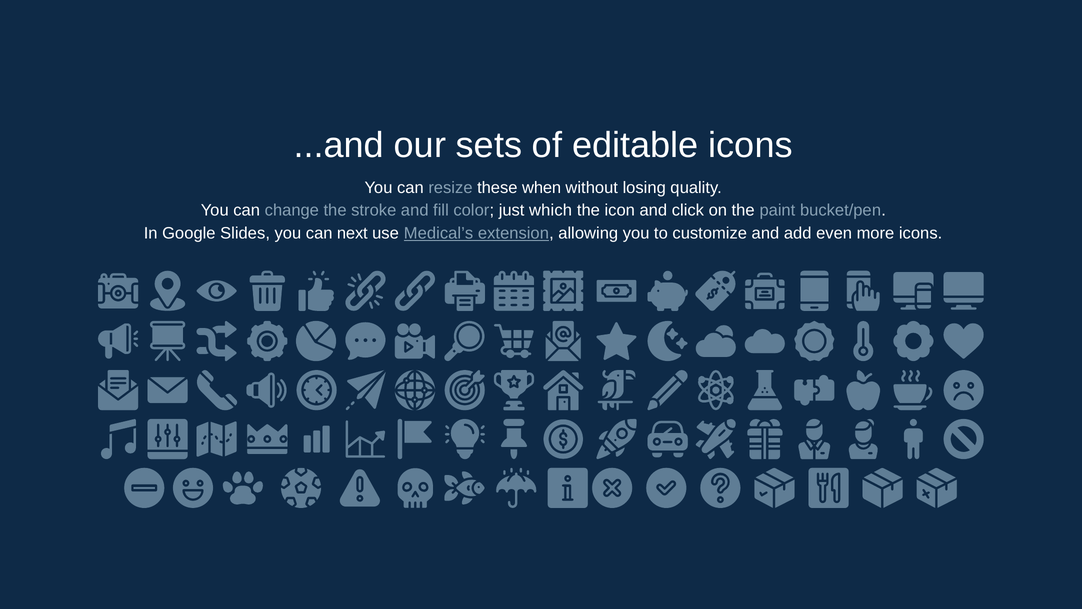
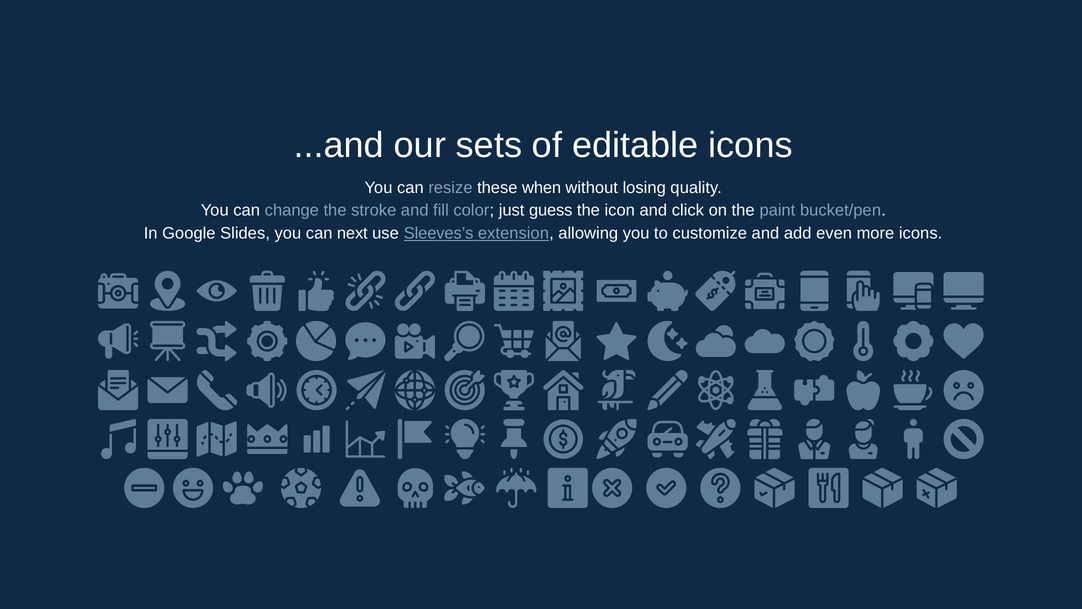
which: which -> guess
Medical’s: Medical’s -> Sleeves’s
